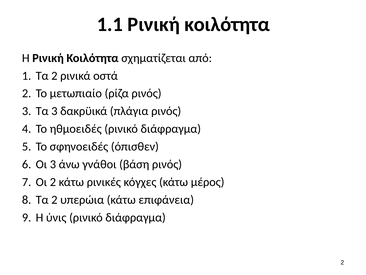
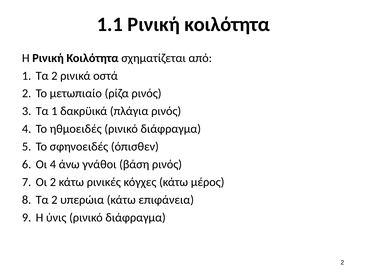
Τα 3: 3 -> 1
Οι 3: 3 -> 4
